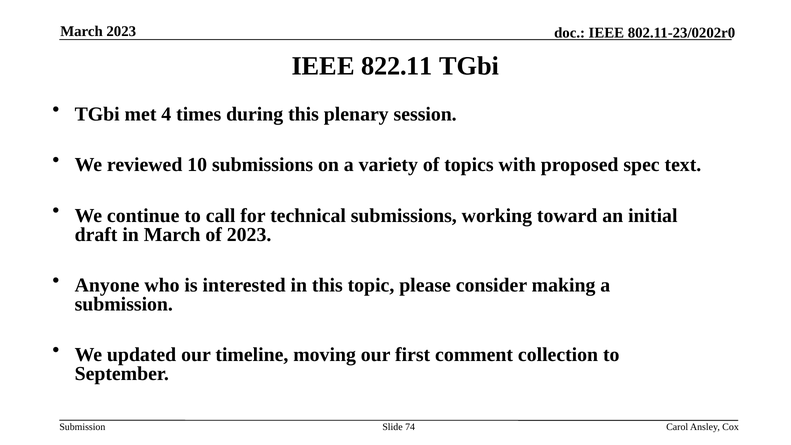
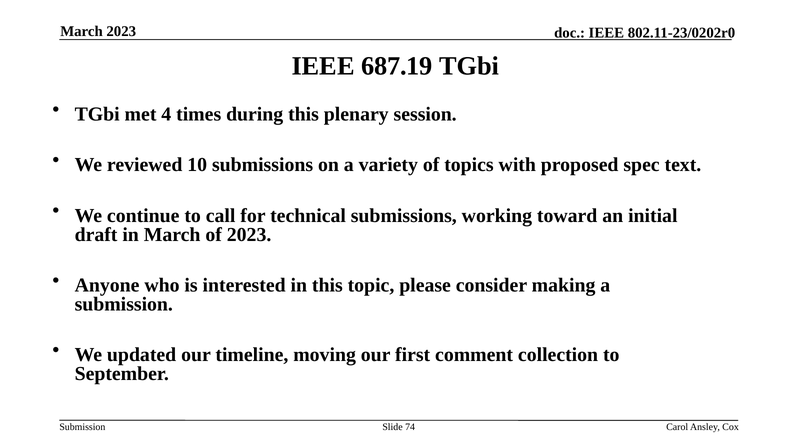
822.11: 822.11 -> 687.19
